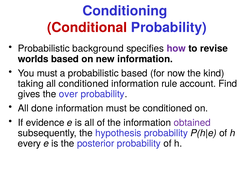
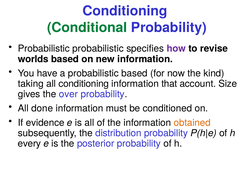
Conditional colour: red -> green
Probabilistic background: background -> probabilistic
You must: must -> have
all conditioned: conditioned -> conditioning
rule: rule -> that
Find: Find -> Size
obtained colour: purple -> orange
hypothesis: hypothesis -> distribution
